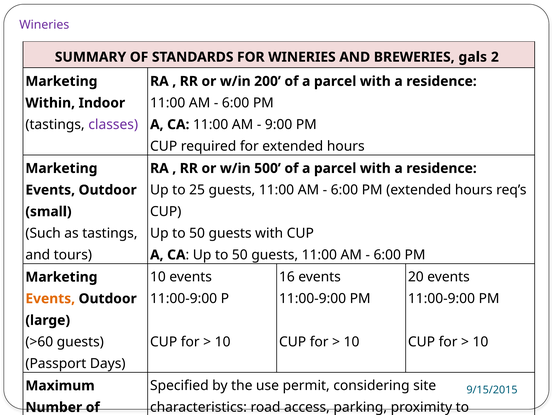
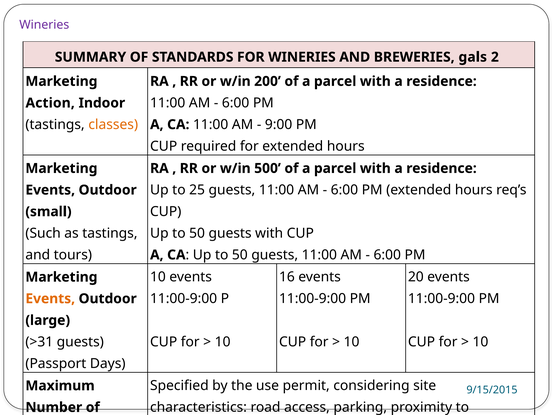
Within: Within -> Action
classes colour: purple -> orange
>60: >60 -> >31
